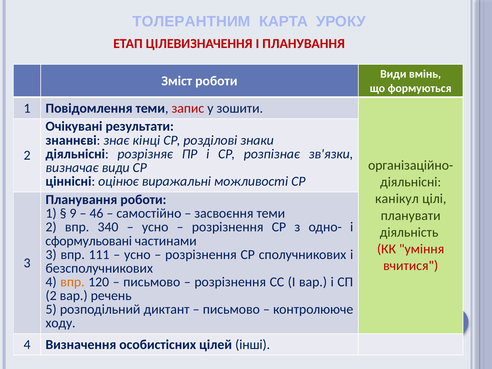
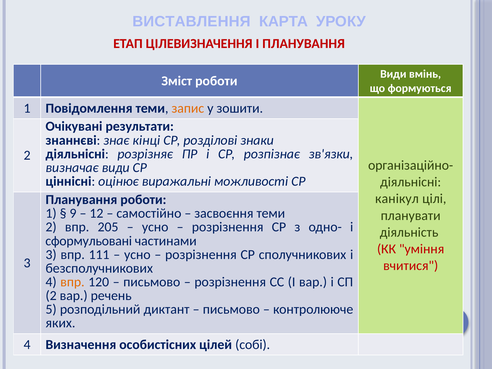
ТОЛЕРАНТНИМ: ТОЛЕРАНТНИМ -> ВИСТАВЛЕННЯ
запис colour: red -> orange
46: 46 -> 12
340: 340 -> 205
ходу: ходу -> яких
інші: інші -> собі
